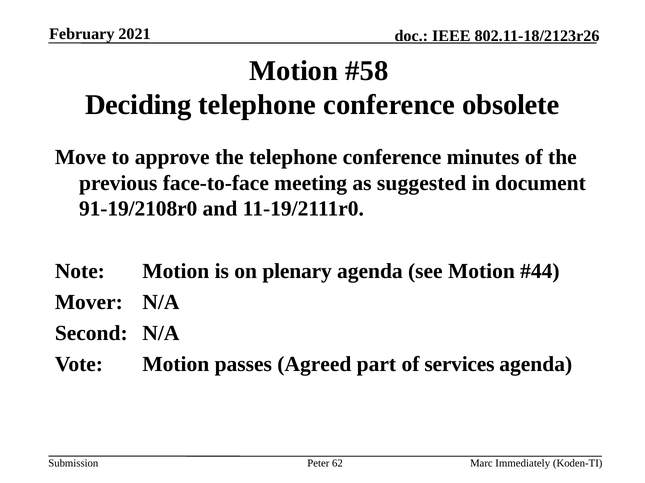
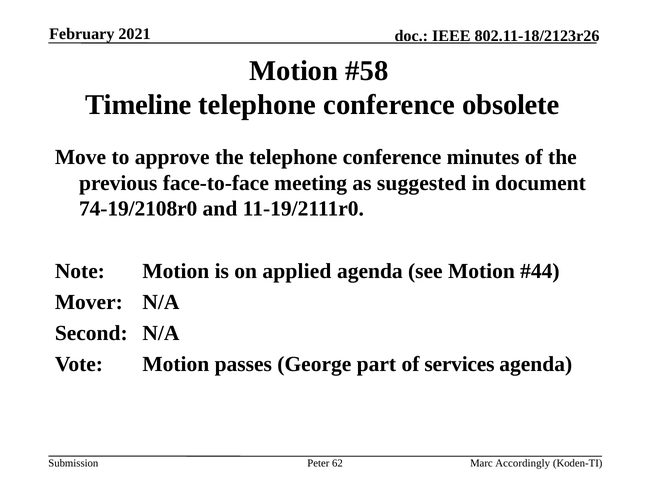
Deciding: Deciding -> Timeline
91-19/2108r0: 91-19/2108r0 -> 74-19/2108r0
plenary: plenary -> applied
Agreed: Agreed -> George
Immediately: Immediately -> Accordingly
